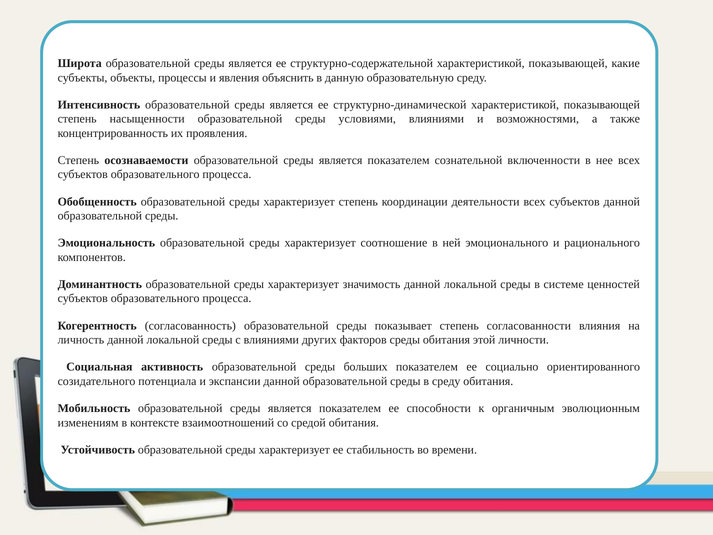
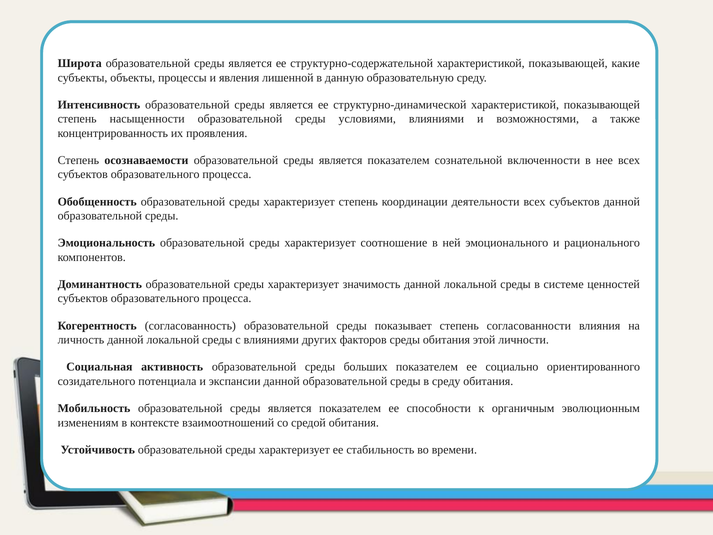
объяснить: объяснить -> лишенной
